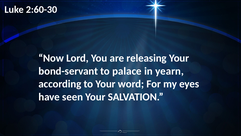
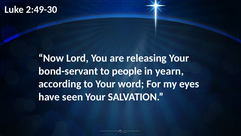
2:60-30: 2:60-30 -> 2:49-30
palace: palace -> people
